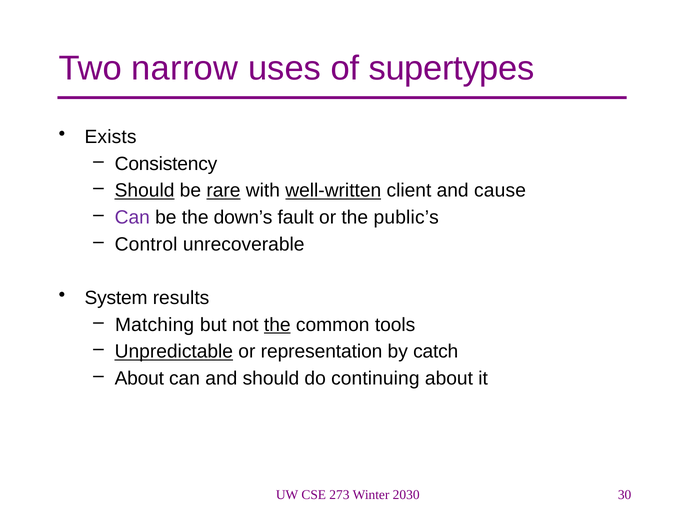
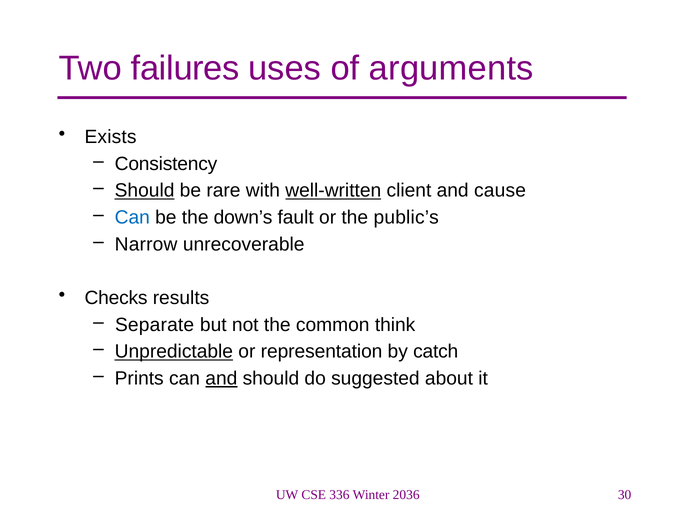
narrow: narrow -> failures
supertypes: supertypes -> arguments
rare underline: present -> none
Can at (132, 218) colour: purple -> blue
Control: Control -> Narrow
System: System -> Checks
Matching: Matching -> Separate
the at (277, 325) underline: present -> none
tools: tools -> think
About at (139, 379): About -> Prints
and at (221, 379) underline: none -> present
continuing: continuing -> suggested
273: 273 -> 336
2030: 2030 -> 2036
